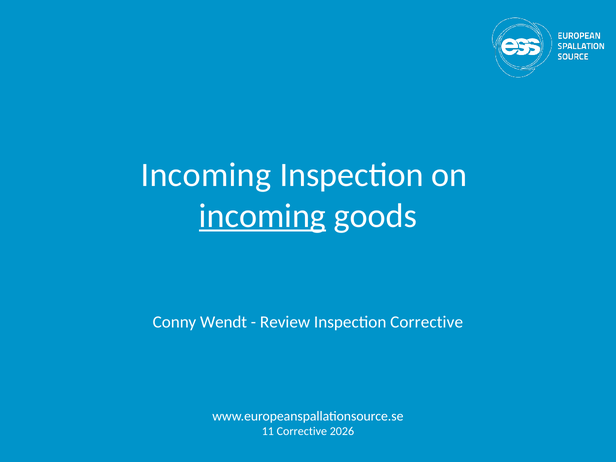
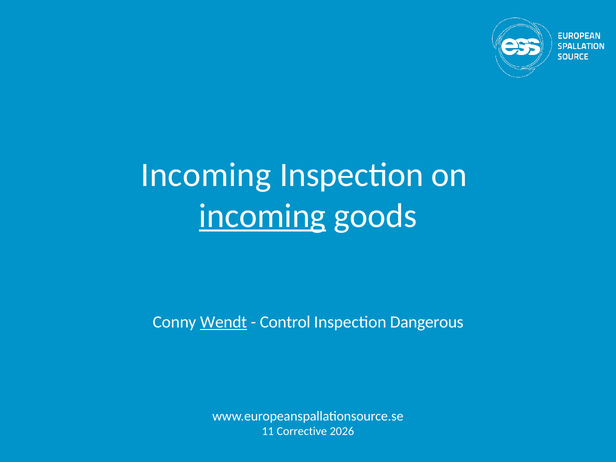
Wendt underline: none -> present
Review: Review -> Control
Inspection Corrective: Corrective -> Dangerous
